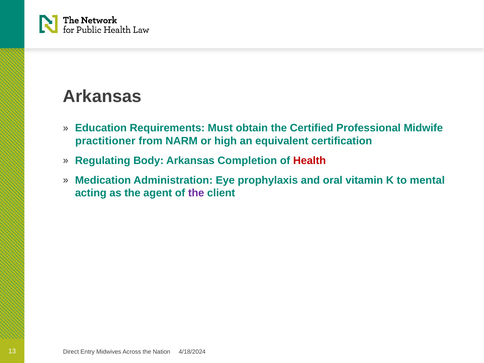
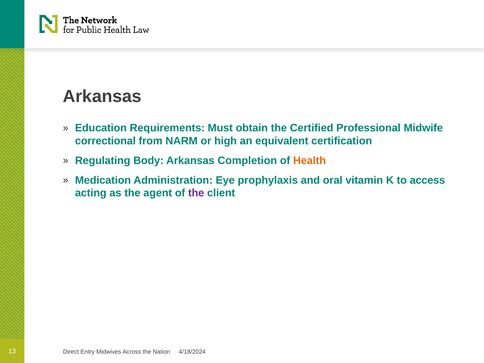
practitioner: practitioner -> correctional
Health colour: red -> orange
mental: mental -> access
